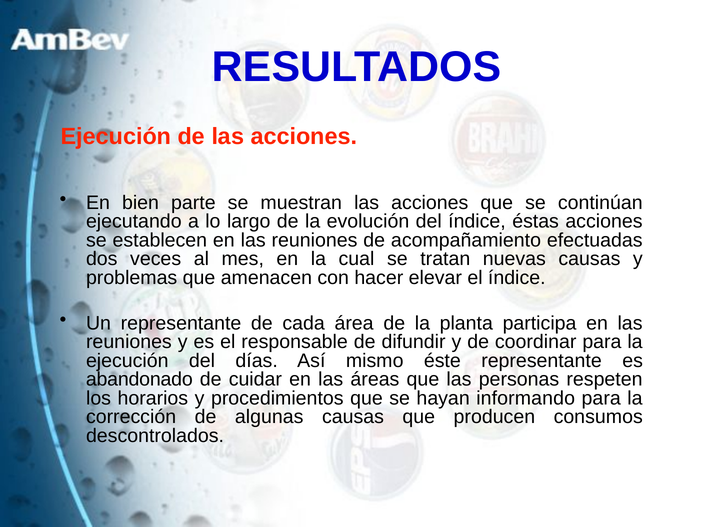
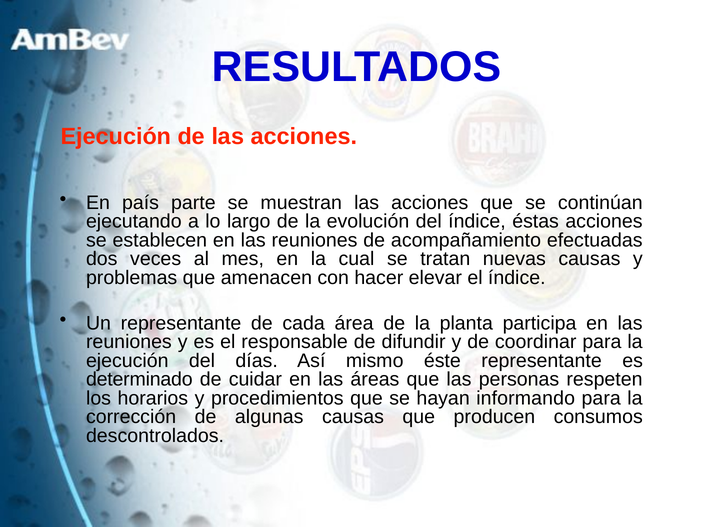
bien: bien -> país
abandonado: abandonado -> determinado
